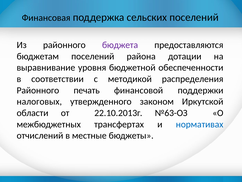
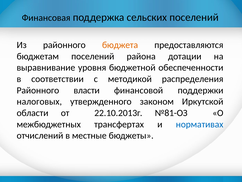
бюджета colour: purple -> orange
печать: печать -> власти
№63-ОЗ: №63-ОЗ -> №81-ОЗ
